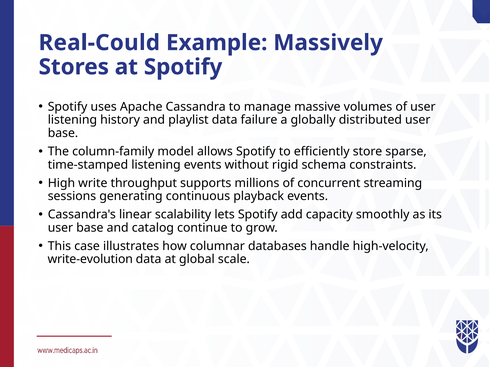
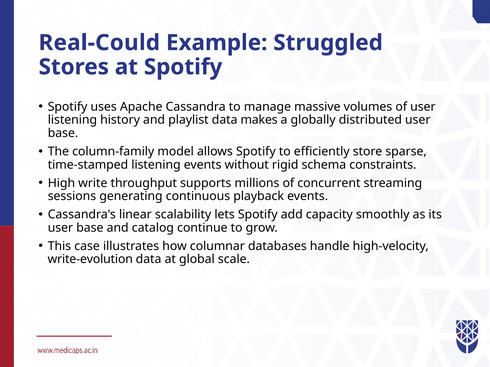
Massively: Massively -> Struggled
failure: failure -> makes
